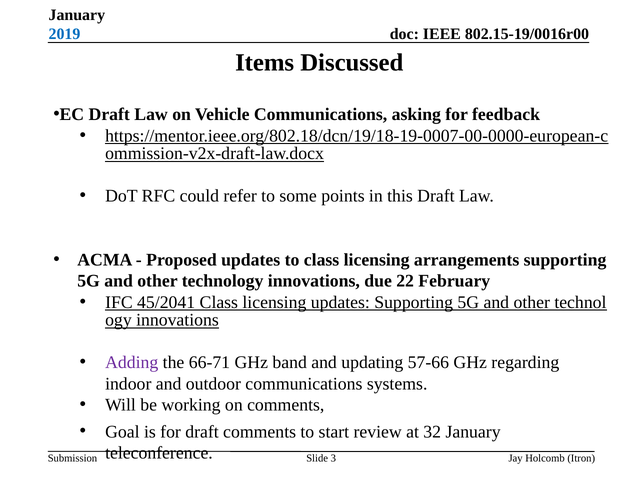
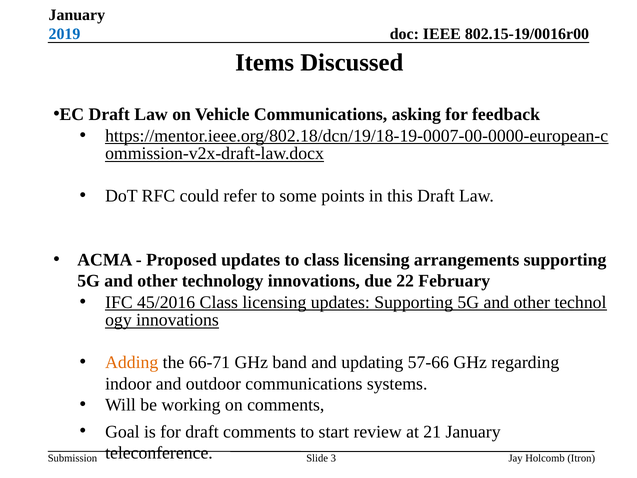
45/2041: 45/2041 -> 45/2016
Adding colour: purple -> orange
32: 32 -> 21
